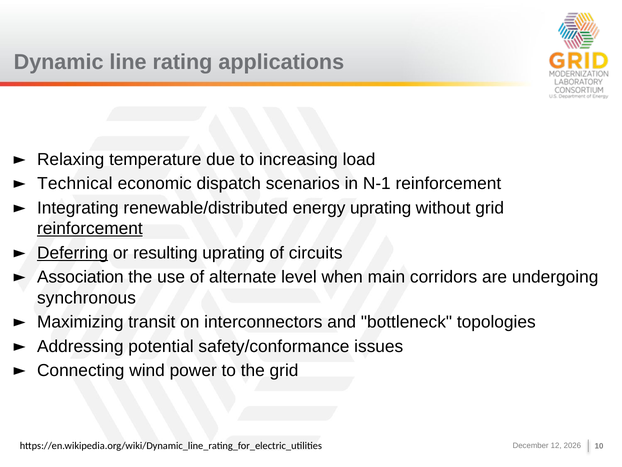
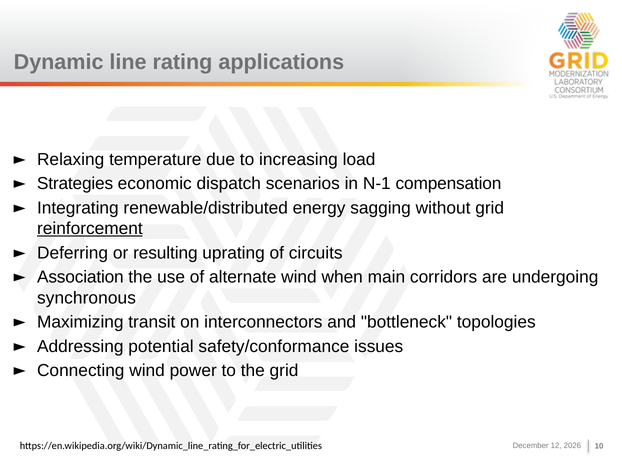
Technical: Technical -> Strategies
N-1 reinforcement: reinforcement -> compensation
energy uprating: uprating -> sagging
Deferring underline: present -> none
alternate level: level -> wind
